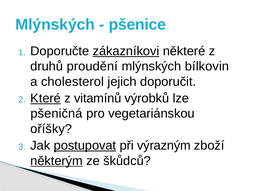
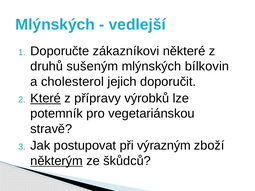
pšenice: pšenice -> vedlejší
zákazníkovi underline: present -> none
proudění: proudění -> sušeným
vitamínů: vitamínů -> přípravy
pšeničná: pšeničná -> potemník
oříšky: oříšky -> stravě
postupovat underline: present -> none
